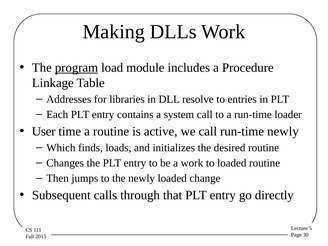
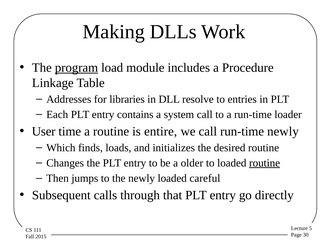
active: active -> entire
a work: work -> older
routine at (265, 163) underline: none -> present
change: change -> careful
